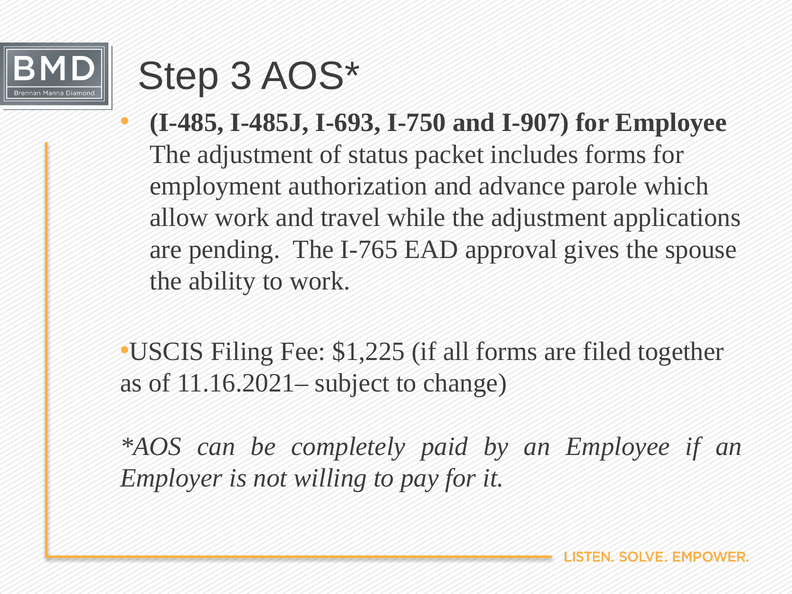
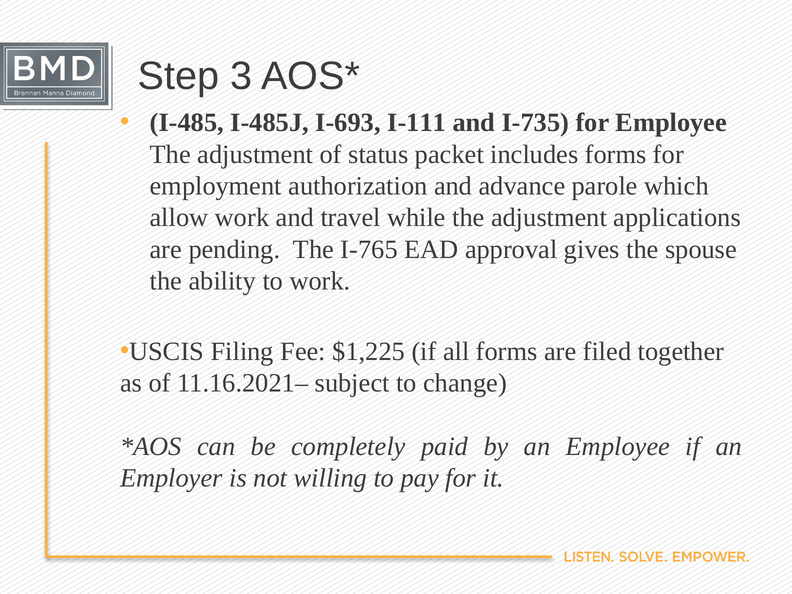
I-750: I-750 -> I-111
I-907: I-907 -> I-735
